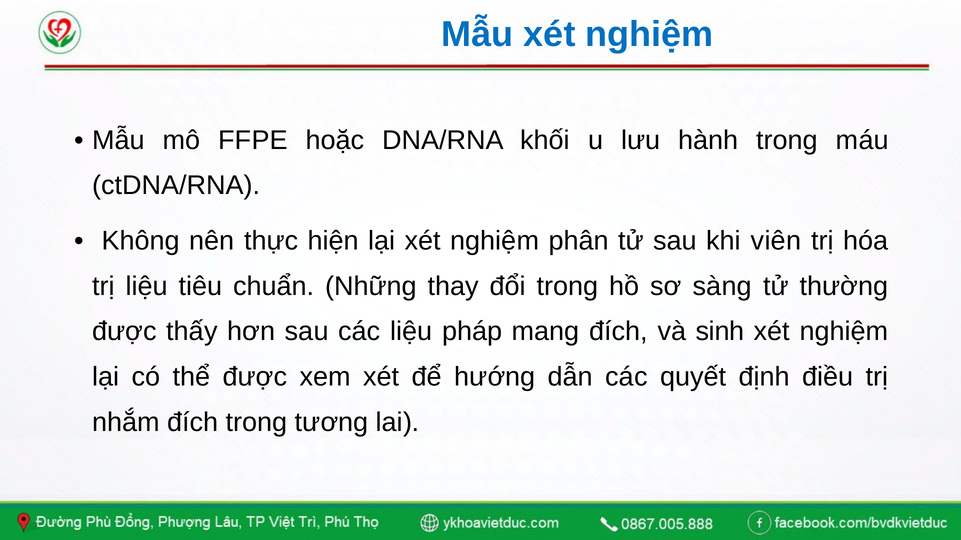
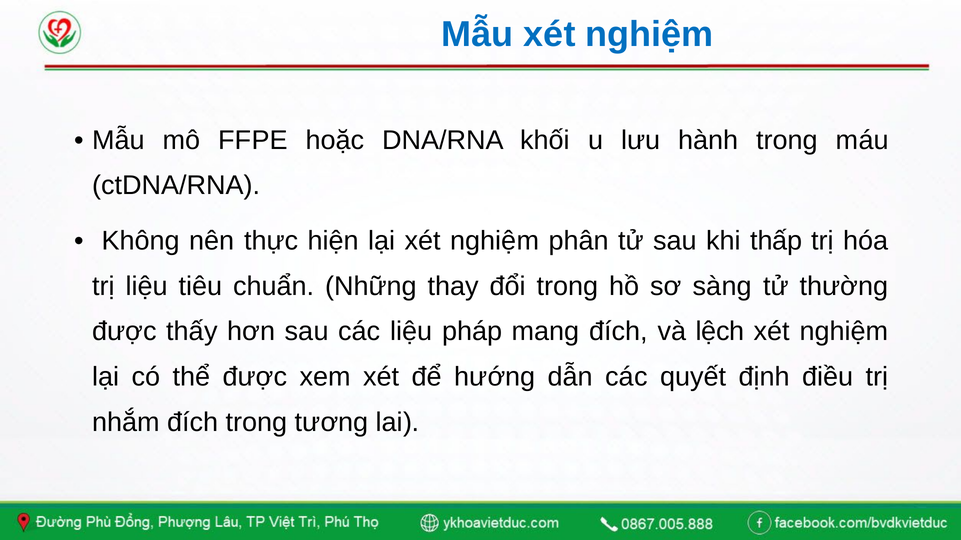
viên: viên -> thấp
sinh: sinh -> lệch
